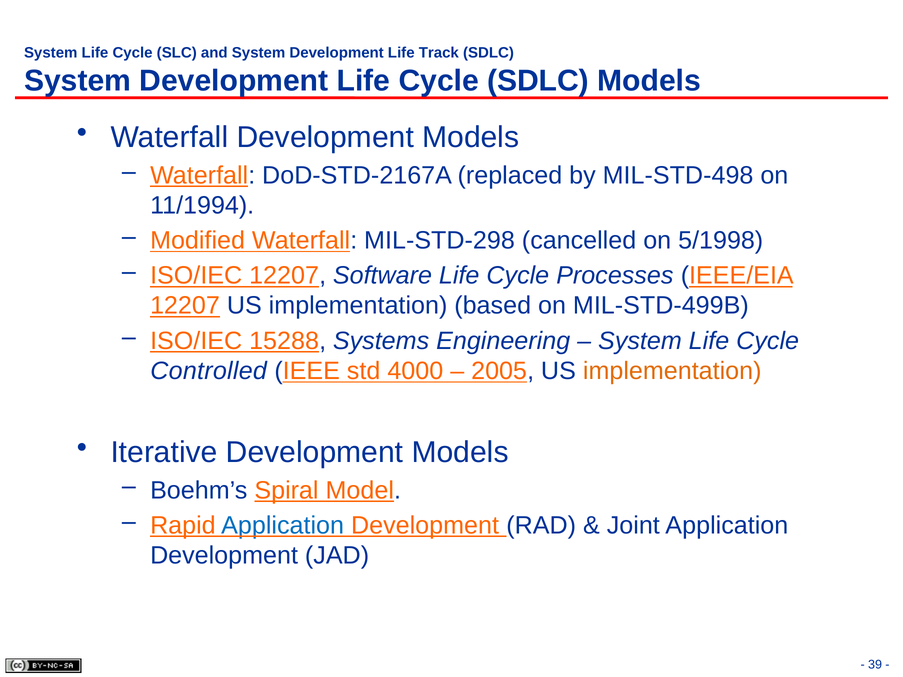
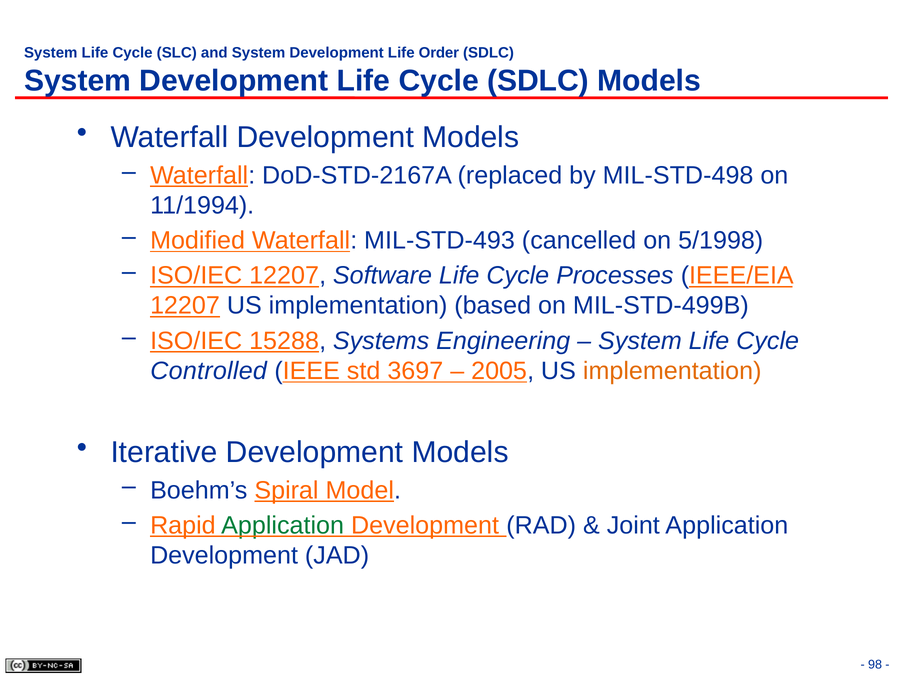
Track: Track -> Order
MIL-STD-298: MIL-STD-298 -> MIL-STD-493
4000: 4000 -> 3697
Application at (283, 526) colour: blue -> green
39: 39 -> 98
